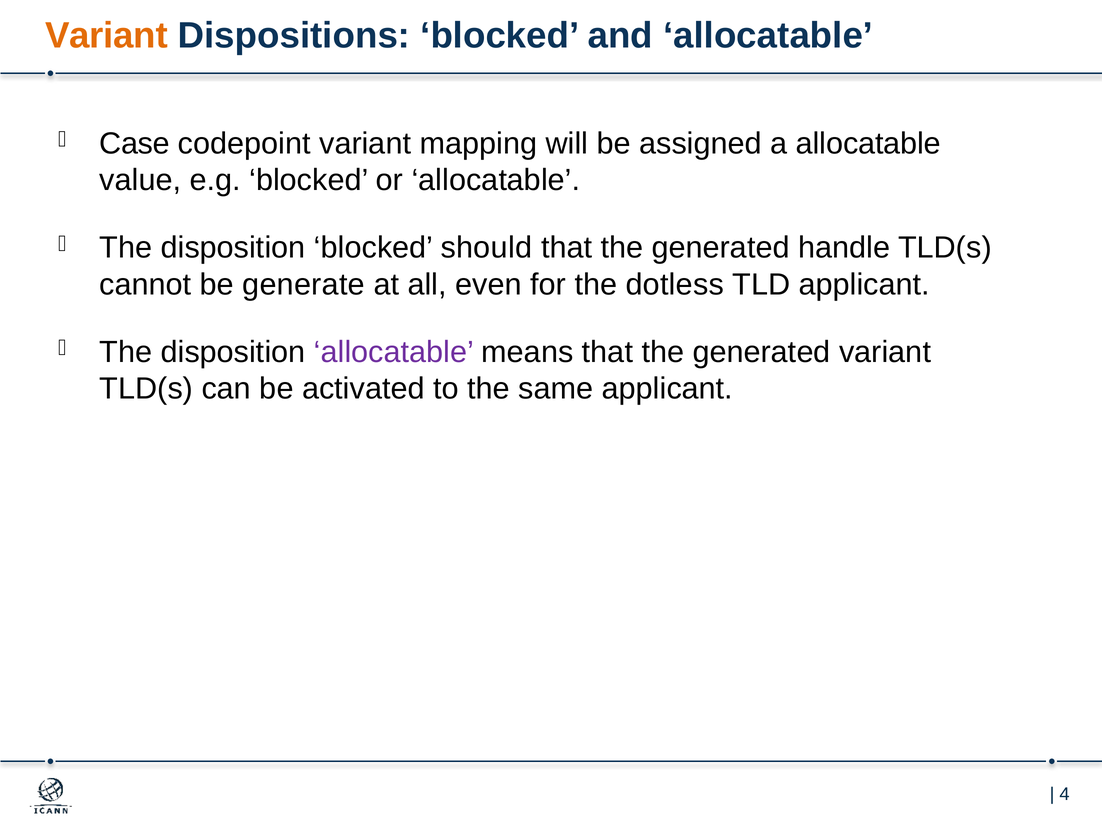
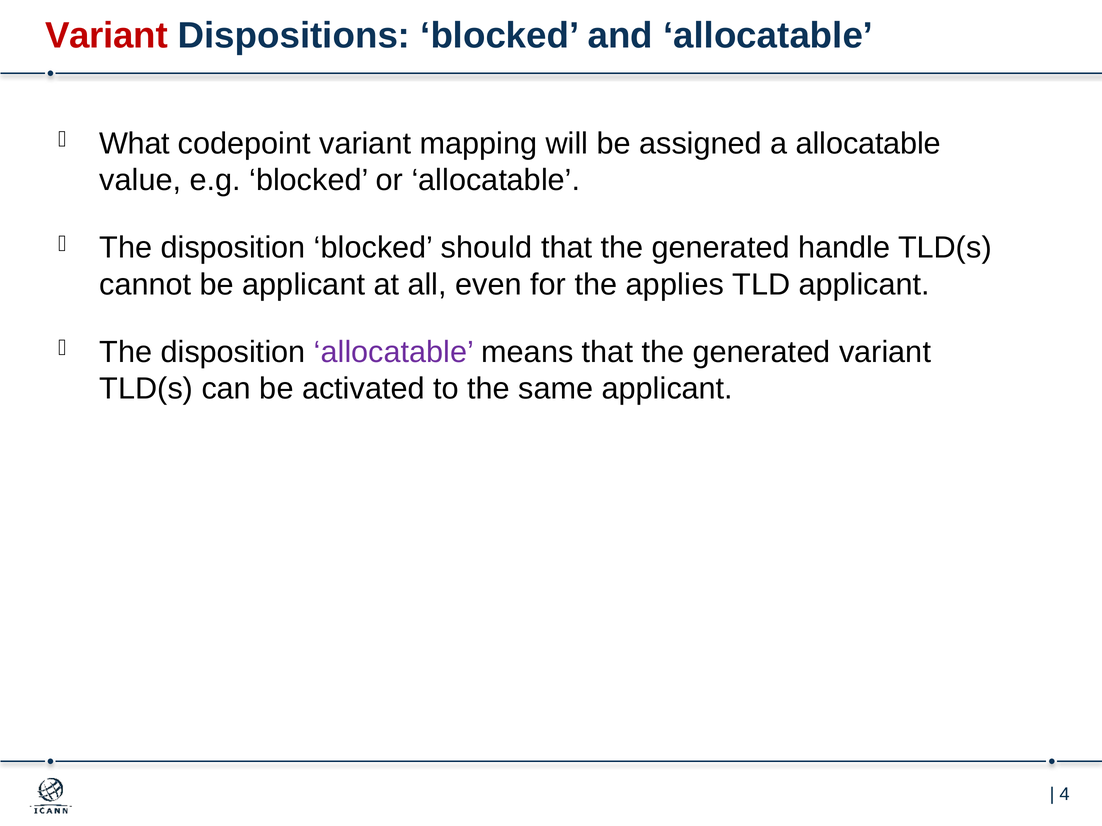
Variant at (106, 36) colour: orange -> red
Case: Case -> What
be generate: generate -> applicant
dotless: dotless -> applies
